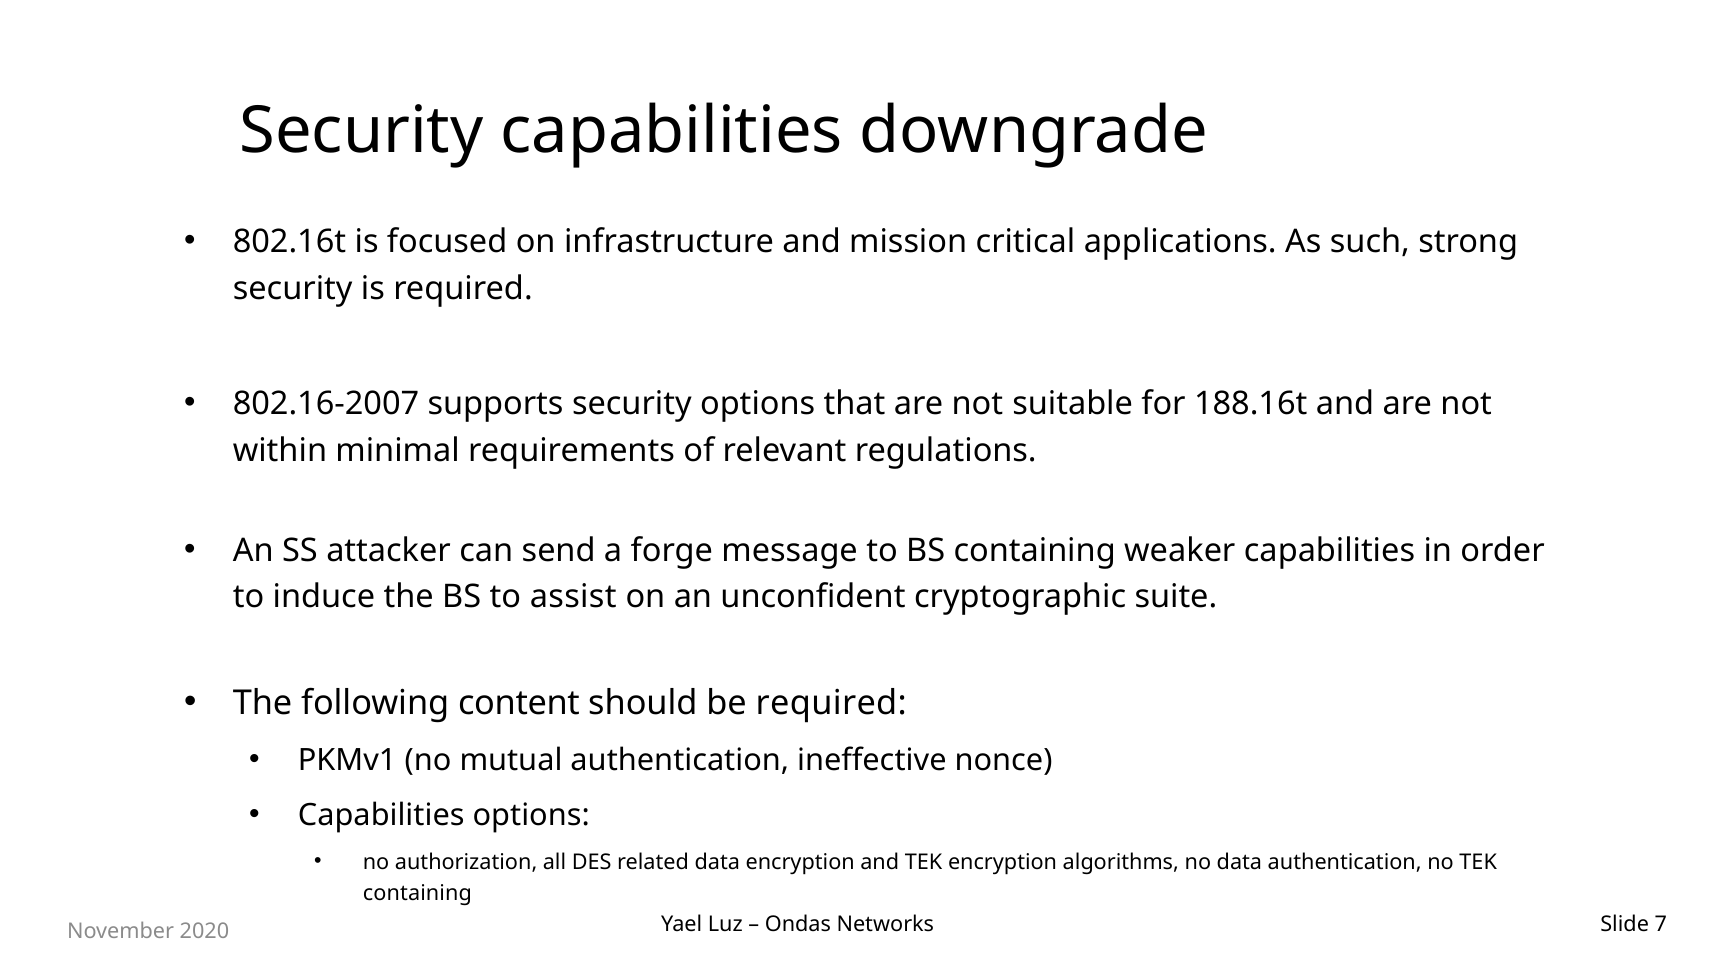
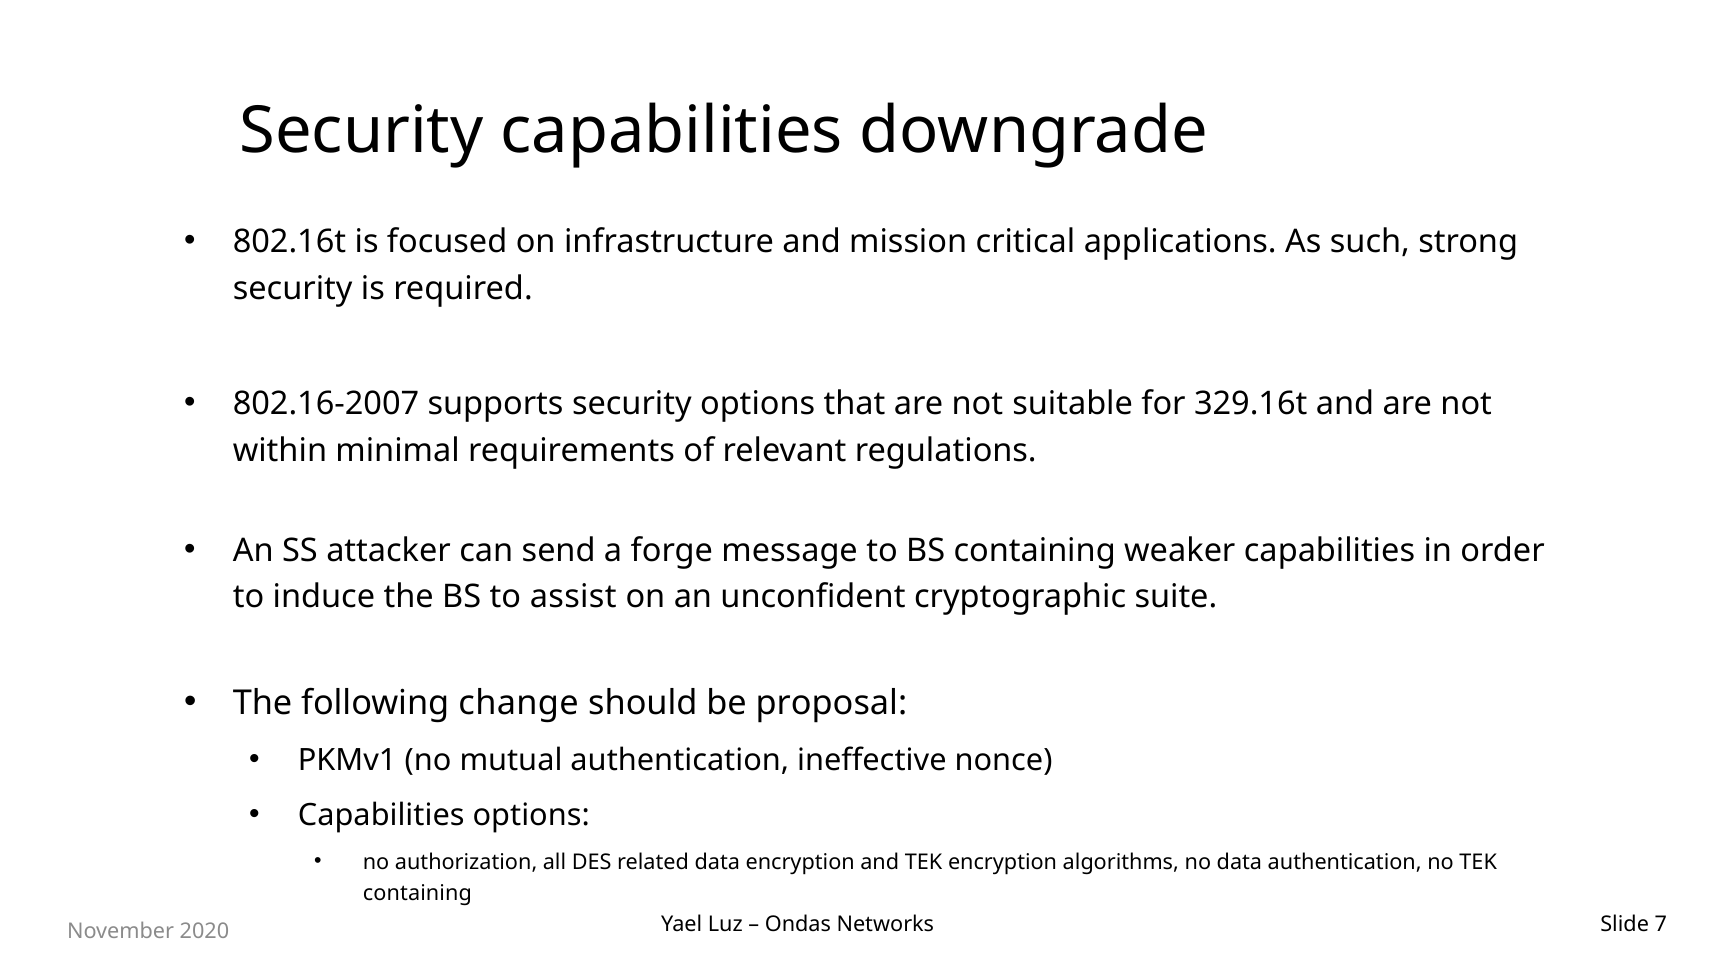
188.16t: 188.16t -> 329.16t
content: content -> change
be required: required -> proposal
